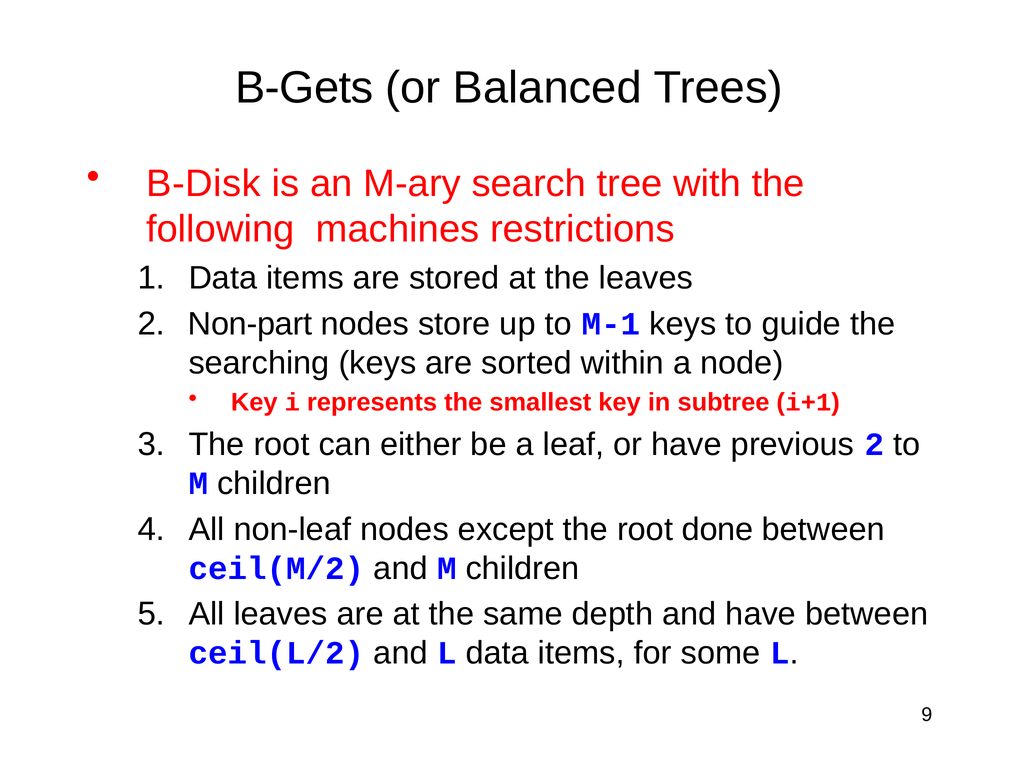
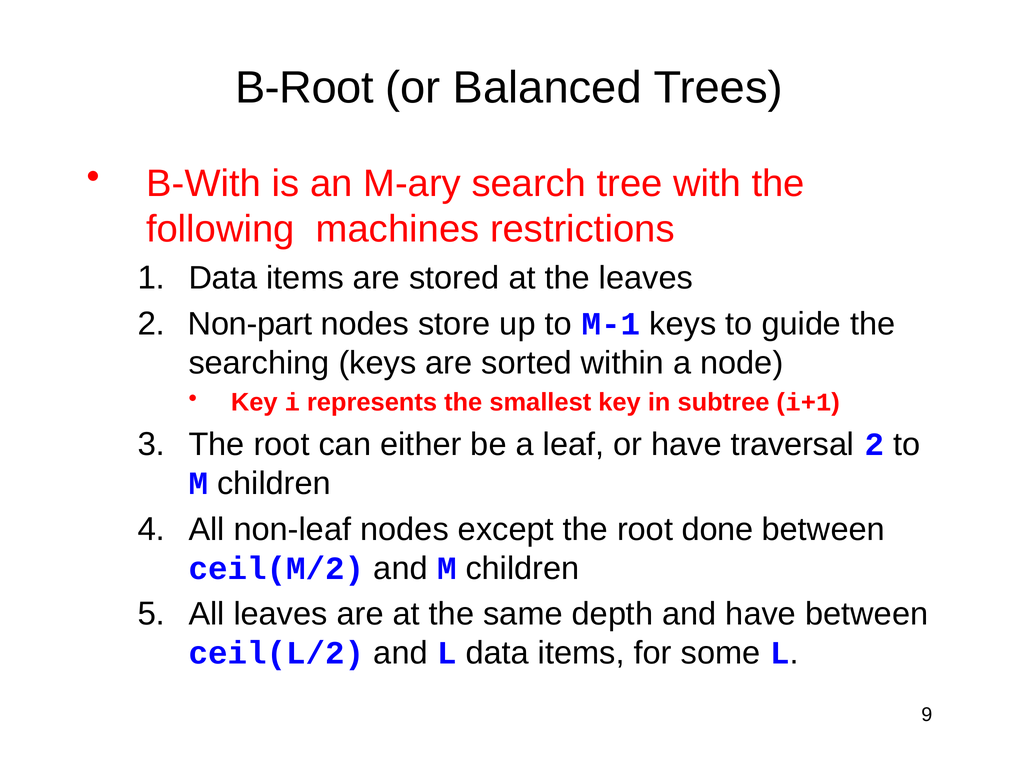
B-Gets: B-Gets -> B-Root
B-Disk: B-Disk -> B-With
previous: previous -> traversal
